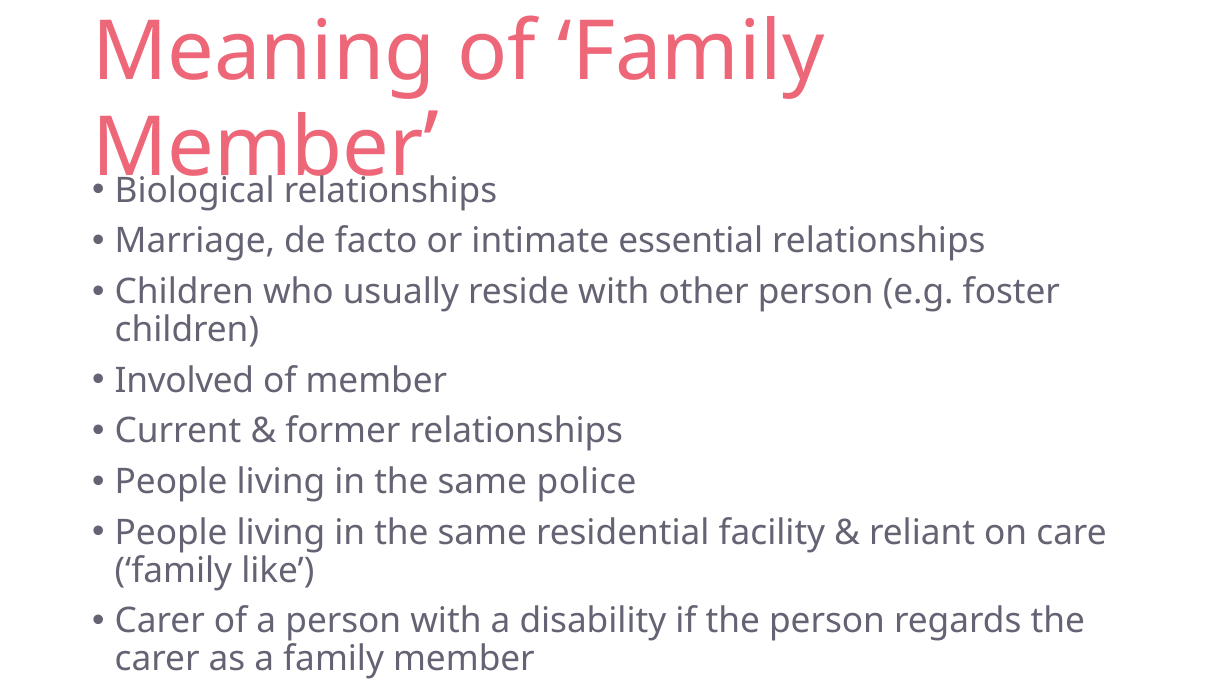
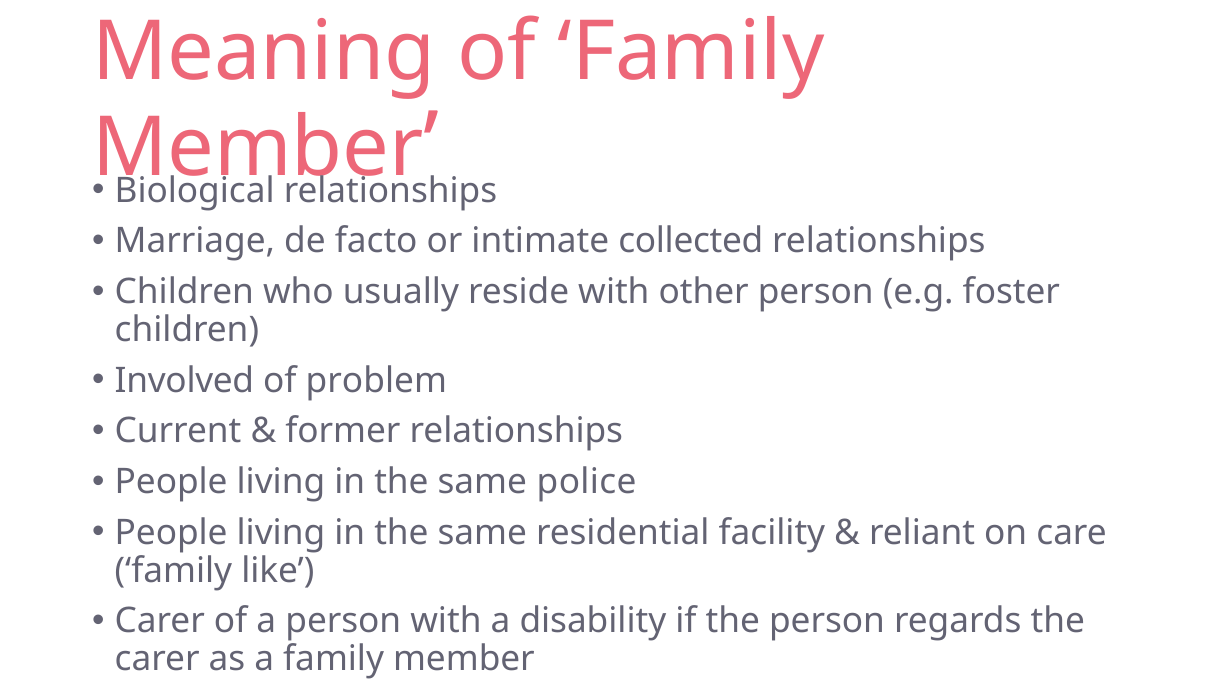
essential: essential -> collected
of member: member -> problem
